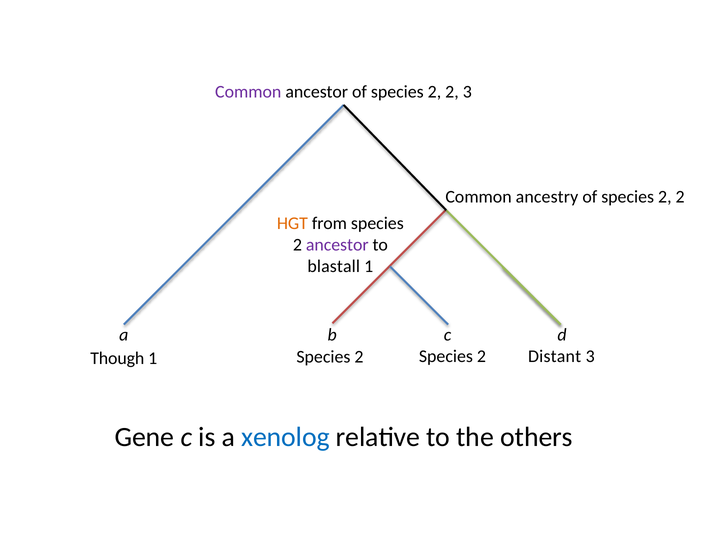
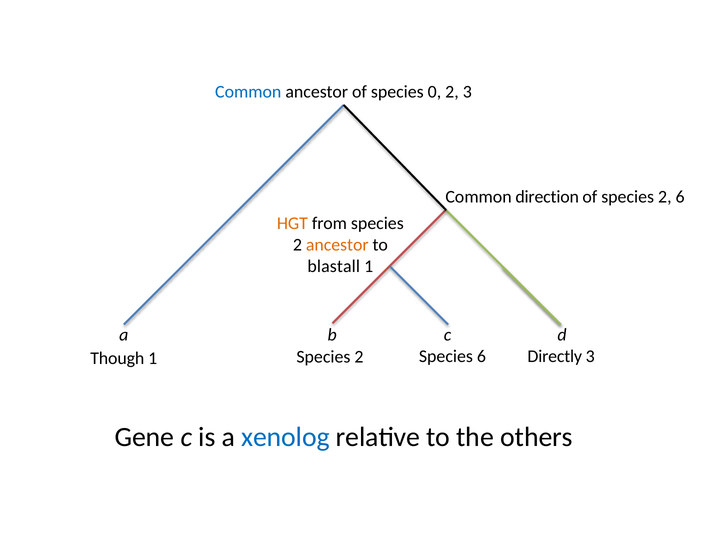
Common at (248, 92) colour: purple -> blue
ancestor of species 2: 2 -> 0
ancestry: ancestry -> direction
2 at (680, 197): 2 -> 6
ancestor at (337, 245) colour: purple -> orange
Distant: Distant -> Directly
1 Species 2: 2 -> 6
